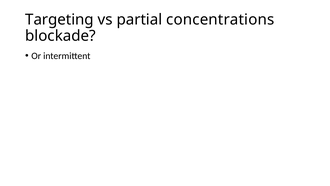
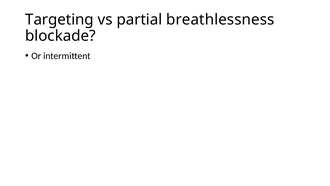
concentrations: concentrations -> breathlessness
